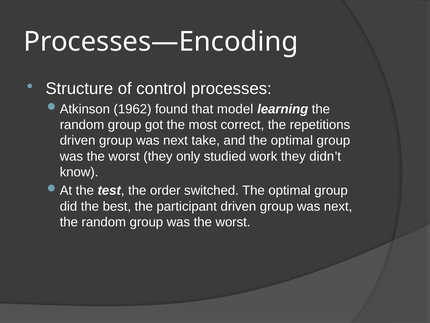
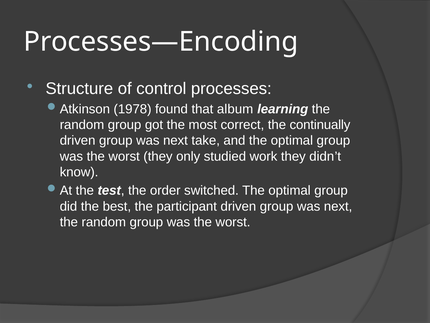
1962: 1962 -> 1978
model: model -> album
repetitions: repetitions -> continually
